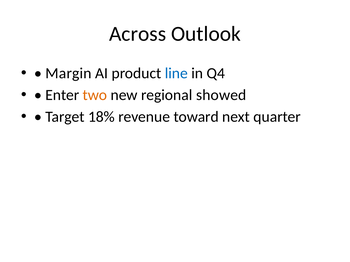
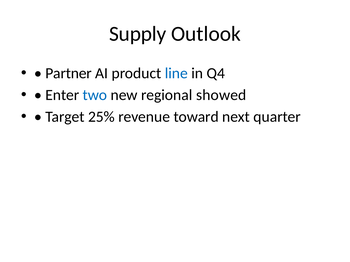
Across: Across -> Supply
Margin: Margin -> Partner
two colour: orange -> blue
18%: 18% -> 25%
